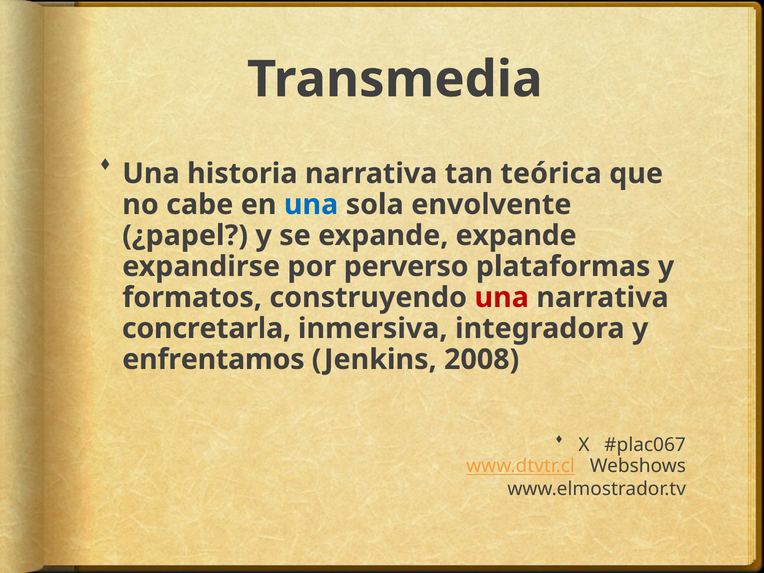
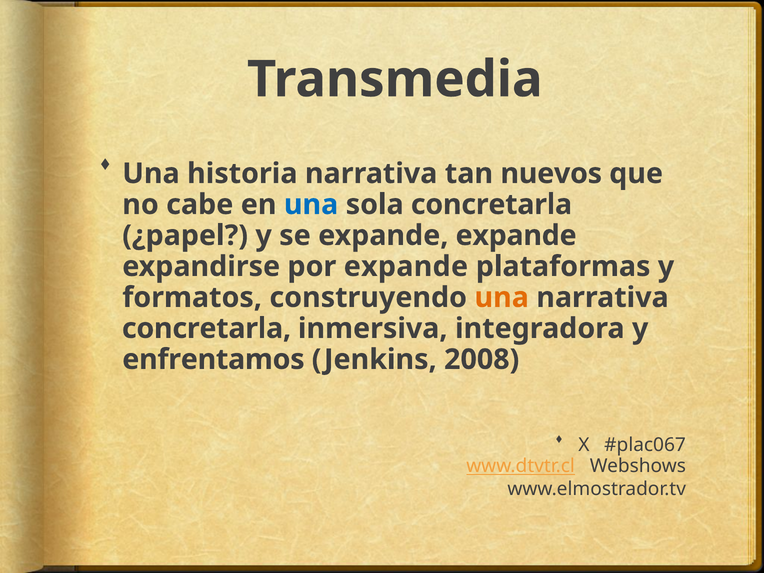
teórica: teórica -> nuevos
sola envolvente: envolvente -> concretarla
por perverso: perverso -> expande
una at (502, 297) colour: red -> orange
